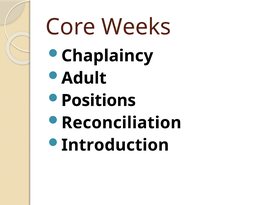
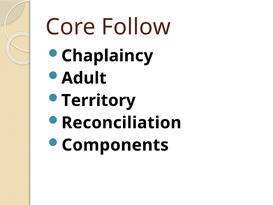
Weeks: Weeks -> Follow
Positions: Positions -> Territory
Introduction: Introduction -> Components
